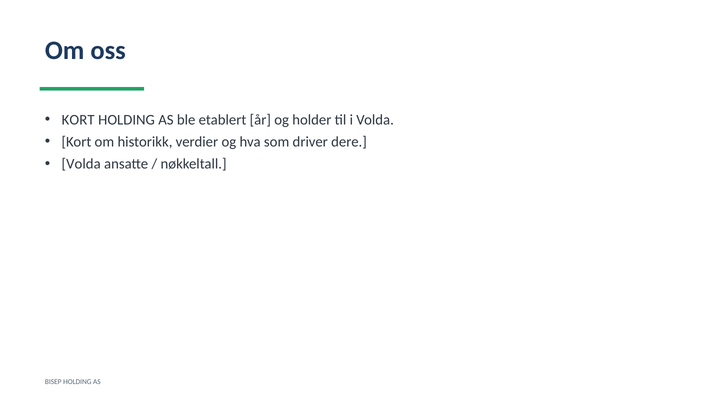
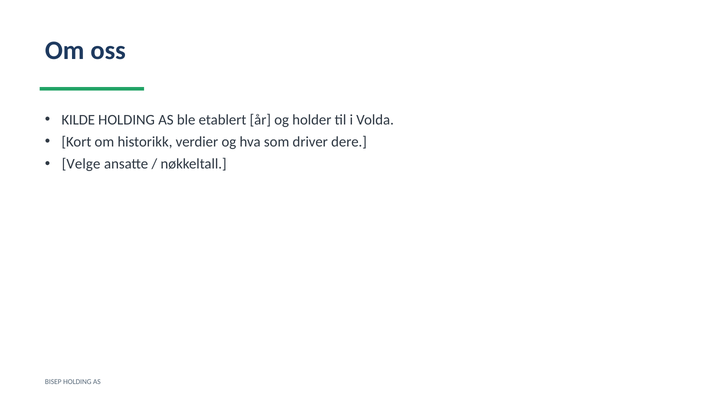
KORT at (78, 120): KORT -> KILDE
Volda at (81, 164): Volda -> Velge
